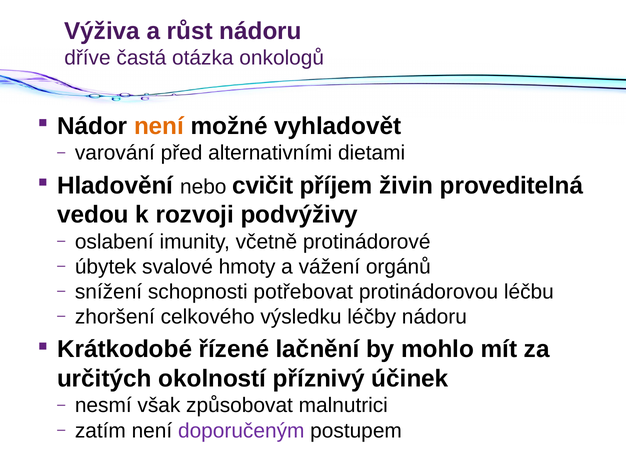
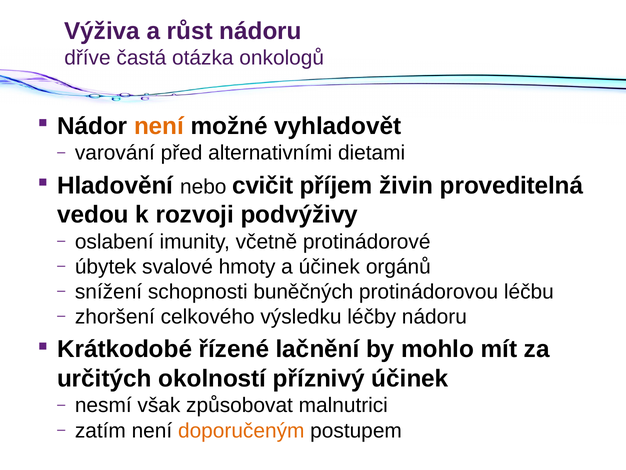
a vážení: vážení -> účinek
potřebovat: potřebovat -> buněčných
doporučeným colour: purple -> orange
